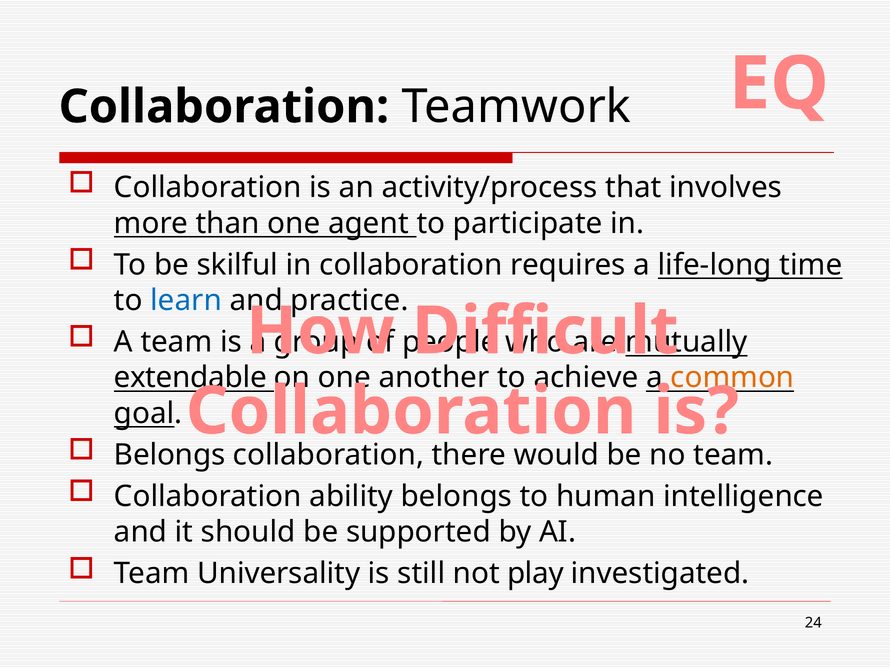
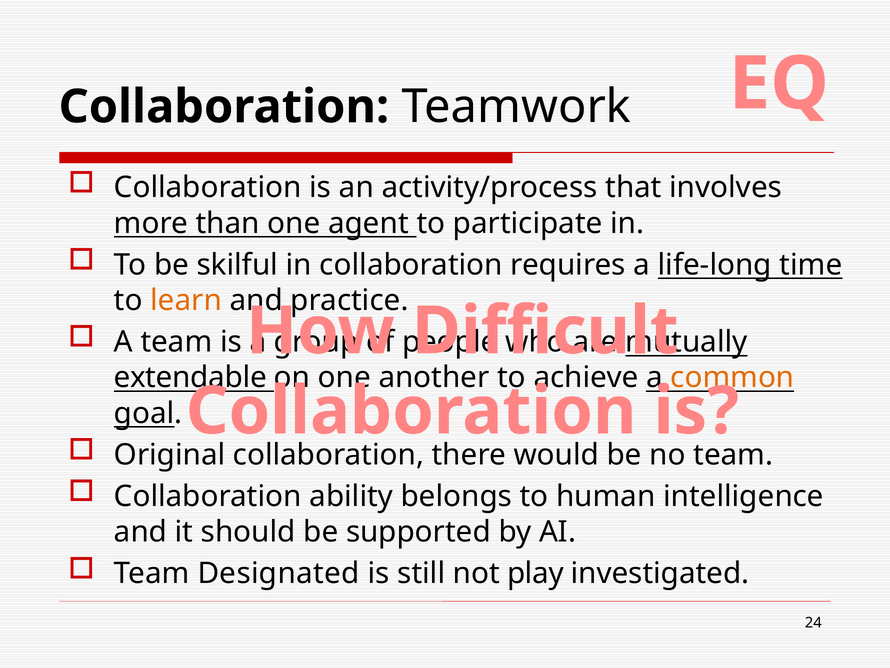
learn colour: blue -> orange
Belongs at (170, 454): Belongs -> Original
Universality: Universality -> Designated
